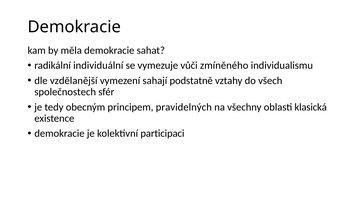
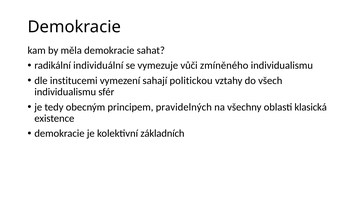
vzdělanější: vzdělanější -> institucemi
podstatně: podstatně -> politickou
společnostech at (65, 92): společnostech -> individualismu
participaci: participaci -> základních
